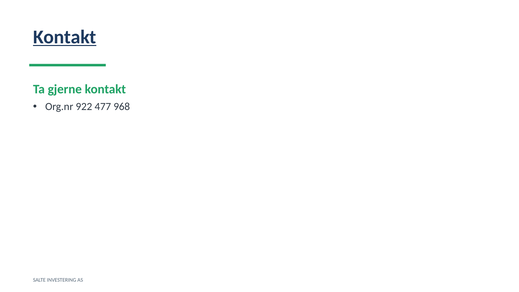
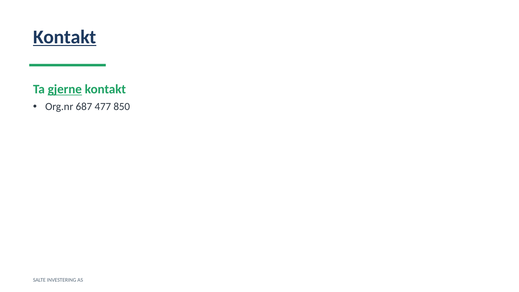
gjerne underline: none -> present
922: 922 -> 687
968: 968 -> 850
